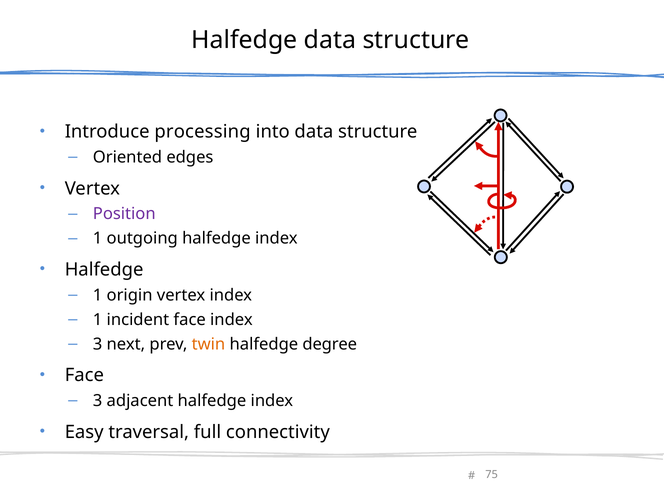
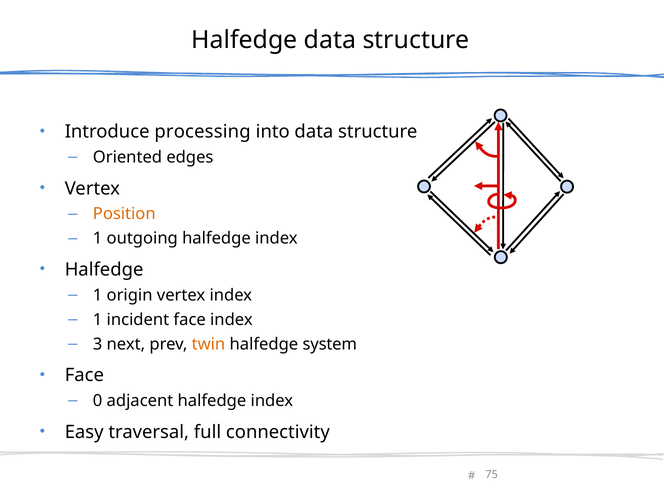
Position colour: purple -> orange
degree: degree -> system
3 at (98, 401): 3 -> 0
